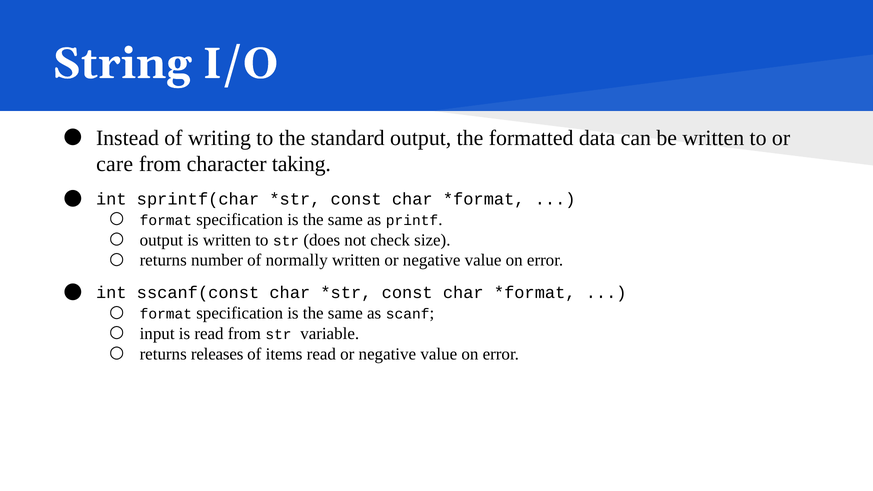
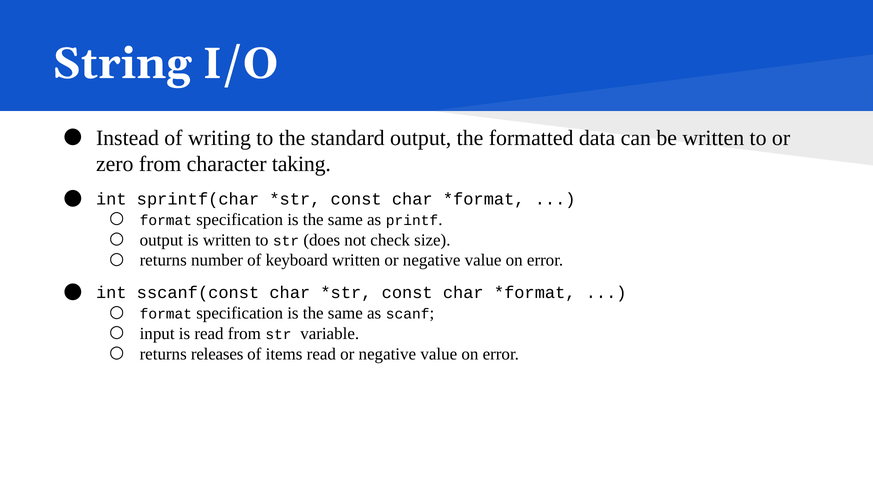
care: care -> zero
normally: normally -> keyboard
